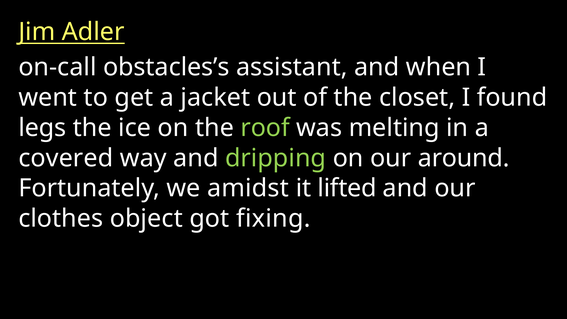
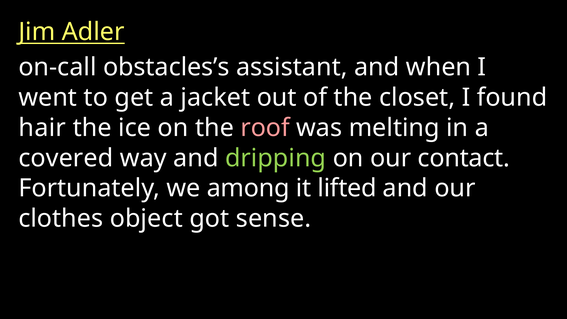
legs: legs -> hair
roof colour: light green -> pink
around: around -> contact
amidst: amidst -> among
fixing: fixing -> sense
